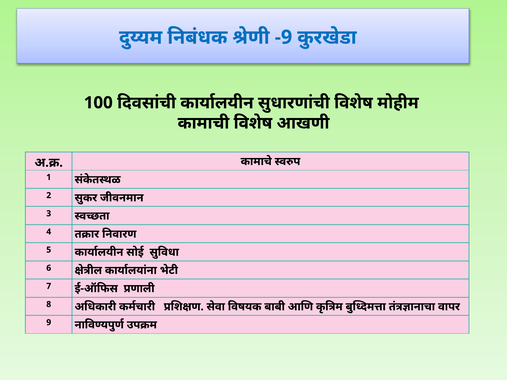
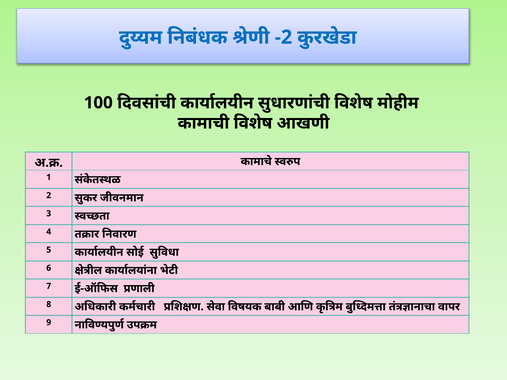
-9: -9 -> -2
